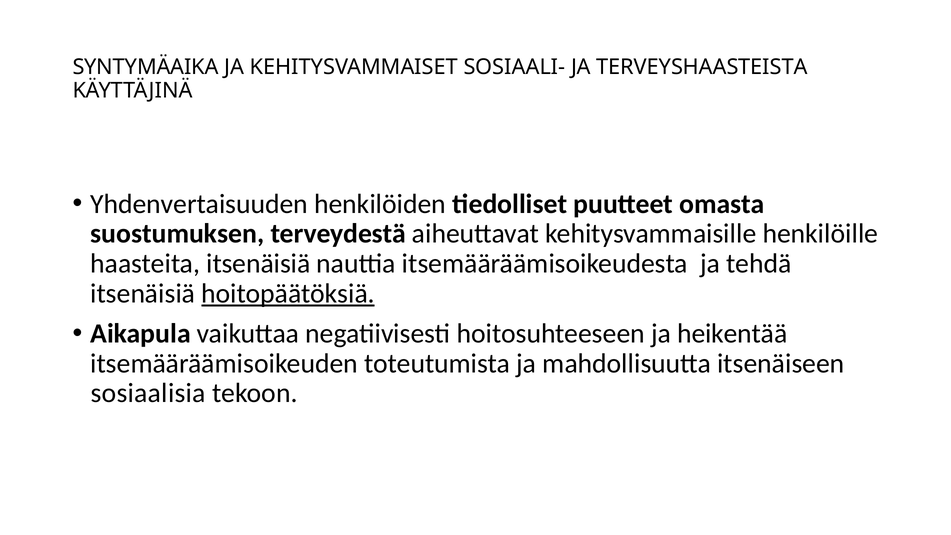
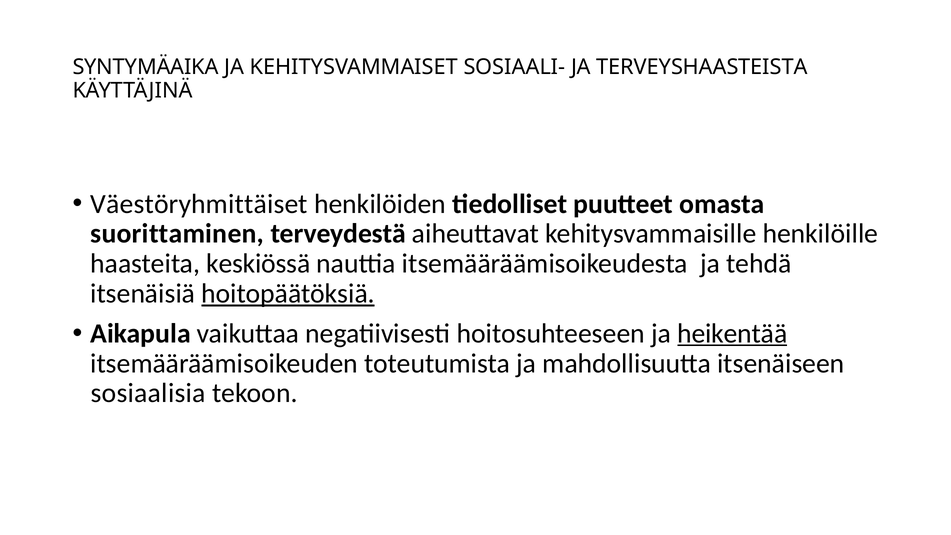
Yhdenvertaisuuden: Yhdenvertaisuuden -> Väestöryhmittäiset
suostumuksen: suostumuksen -> suorittaminen
haasteita itsenäisiä: itsenäisiä -> keskiössä
heikentää underline: none -> present
